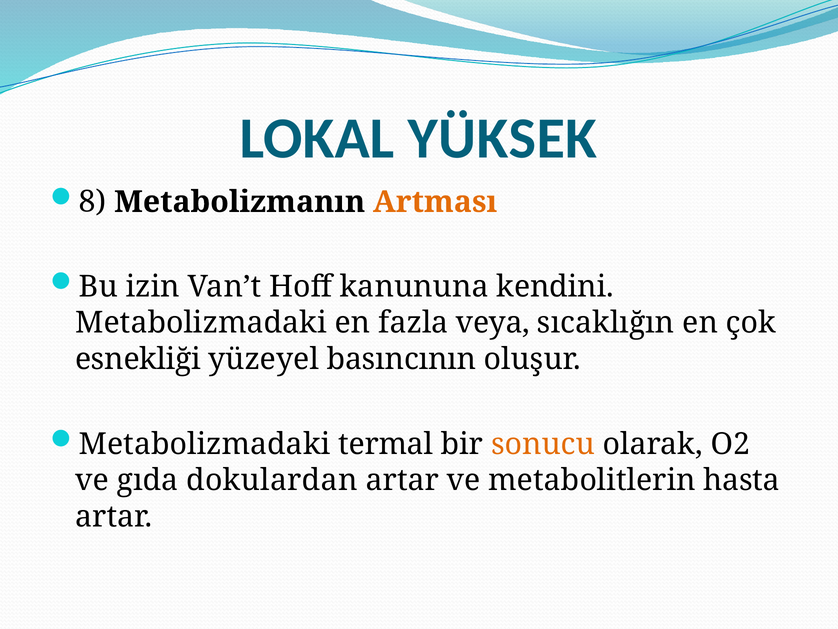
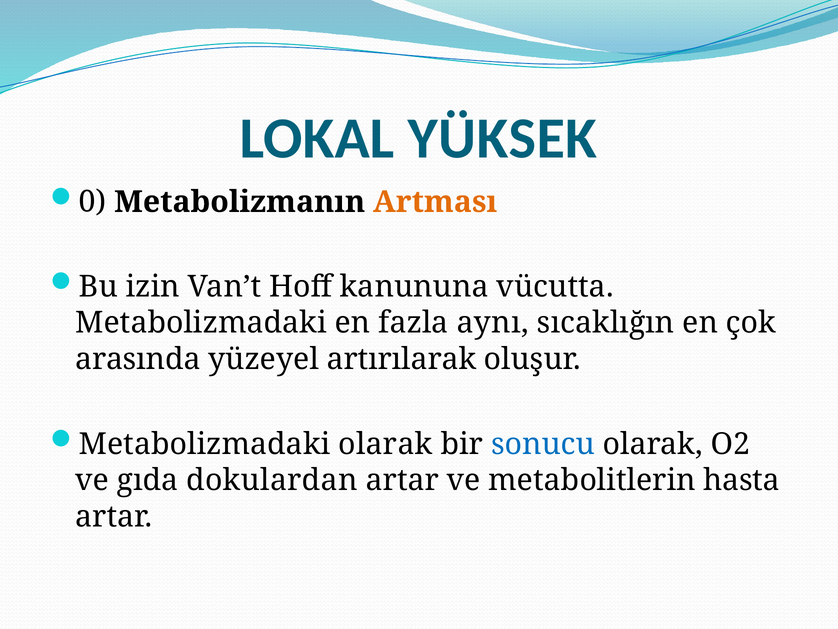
8: 8 -> 0
kendini: kendini -> vücutta
veya: veya -> aynı
esnekliği: esnekliği -> arasında
basıncının: basıncının -> artırılarak
Metabolizmadaki termal: termal -> olarak
sonucu colour: orange -> blue
